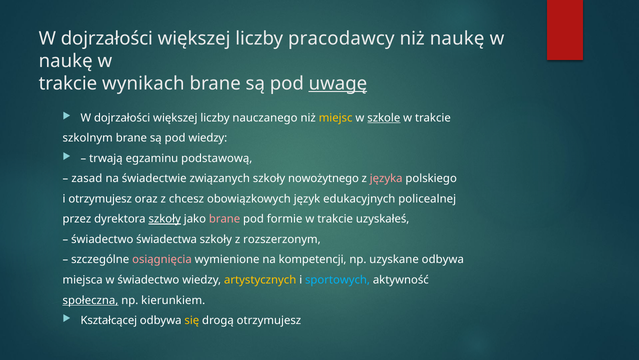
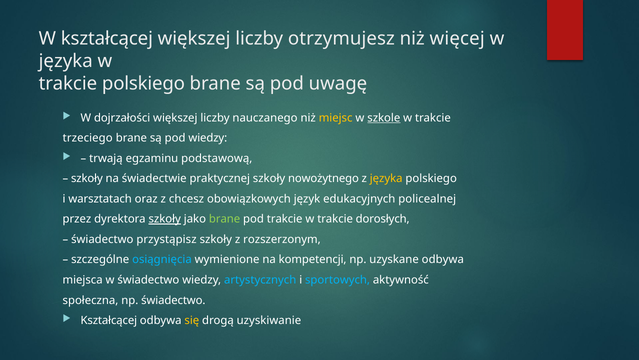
dojrzałości at (107, 39): dojrzałości -> kształcącej
pracodawcy: pracodawcy -> otrzymujesz
niż naukę: naukę -> więcej
naukę at (66, 61): naukę -> języka
trakcie wynikach: wynikach -> polskiego
uwagę underline: present -> none
szkolnym: szkolnym -> trzeciego
zasad at (87, 178): zasad -> szkoły
związanych: związanych -> praktycznej
języka at (386, 178) colour: pink -> yellow
i otrzymujesz: otrzymujesz -> warsztatach
brane at (225, 219) colour: pink -> light green
pod formie: formie -> trakcie
uzyskałeś: uzyskałeś -> dorosłych
świadectwa: świadectwa -> przystąpisz
osiągnięcia colour: pink -> light blue
artystycznych colour: yellow -> light blue
społeczna underline: present -> none
np kierunkiem: kierunkiem -> świadectwo
drogą otrzymujesz: otrzymujesz -> uzyskiwanie
